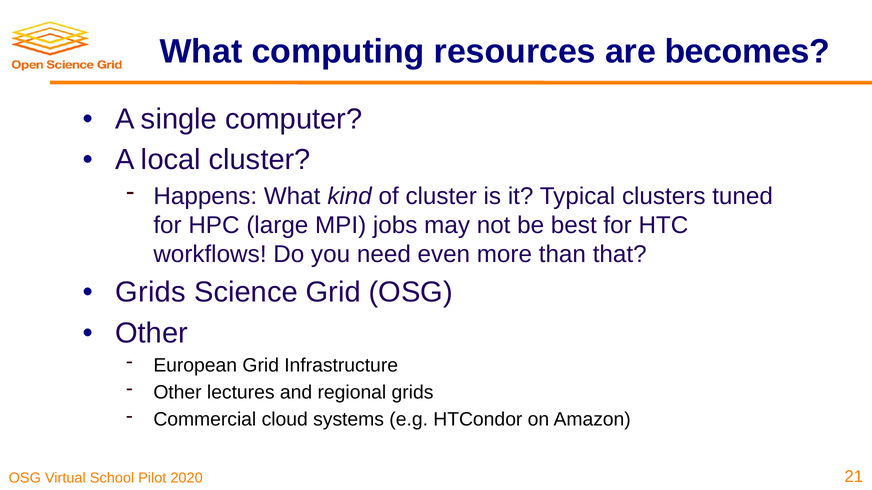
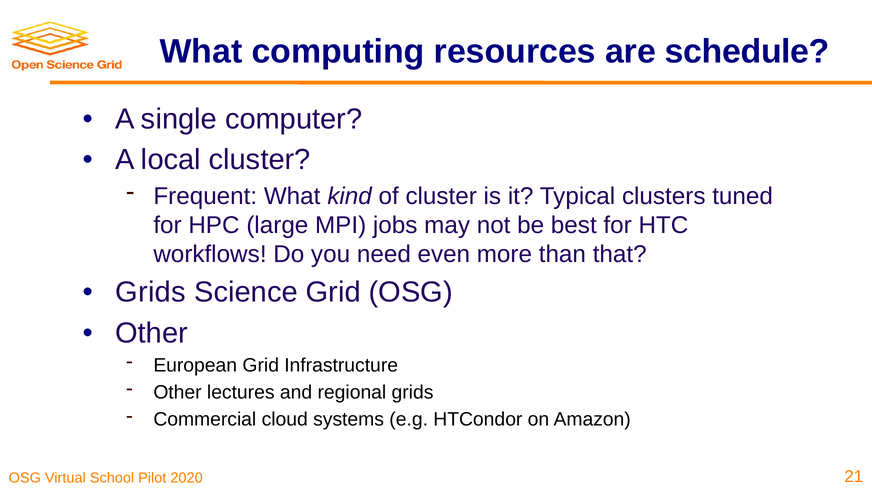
becomes: becomes -> schedule
Happens: Happens -> Frequent
